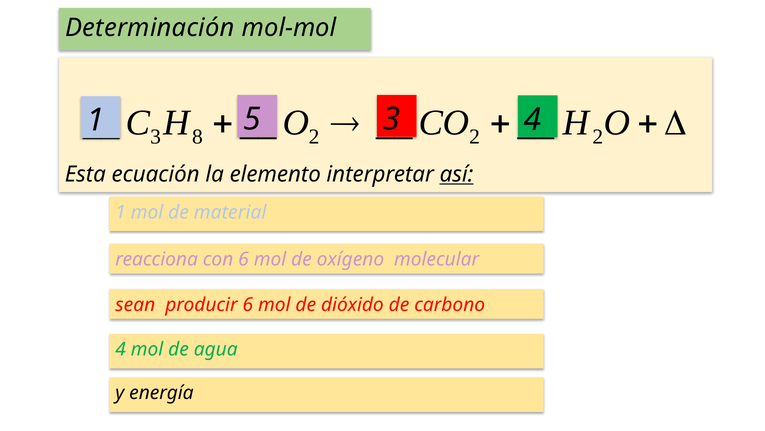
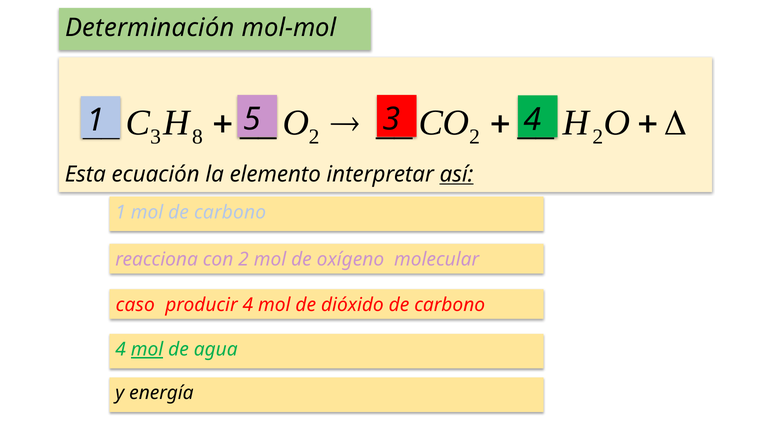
mol de material: material -> carbono
con 6: 6 -> 2
sean: sean -> caso
producir 6: 6 -> 4
mol at (147, 349) underline: none -> present
